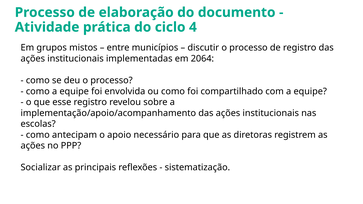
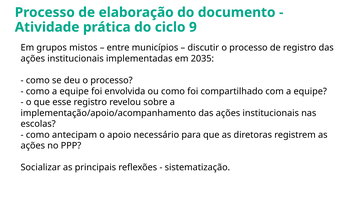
4: 4 -> 9
2064: 2064 -> 2035
